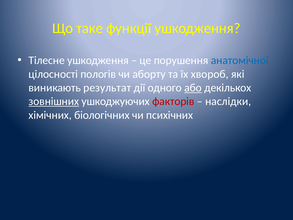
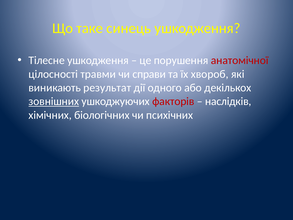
функції: функції -> синець
анатомічної colour: blue -> red
пологів: пологів -> травми
аборту: аборту -> справи
або underline: present -> none
наслідки: наслідки -> наслідків
